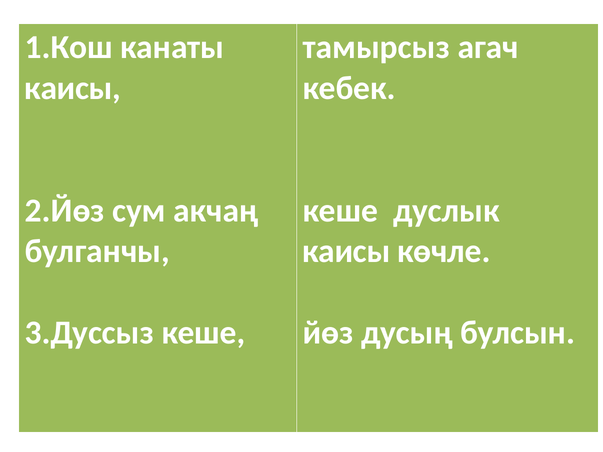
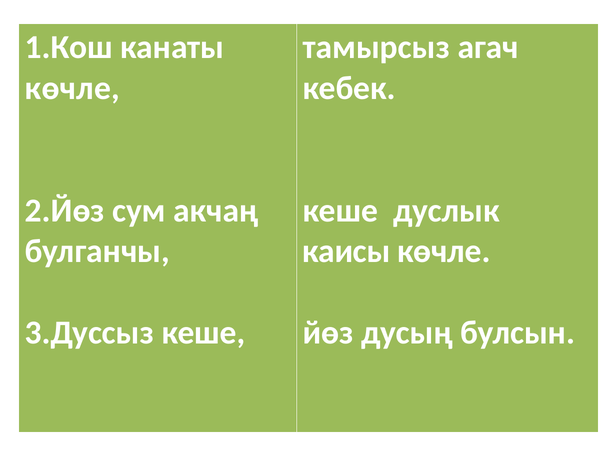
каисы at (73, 88): каисы -> көчле
